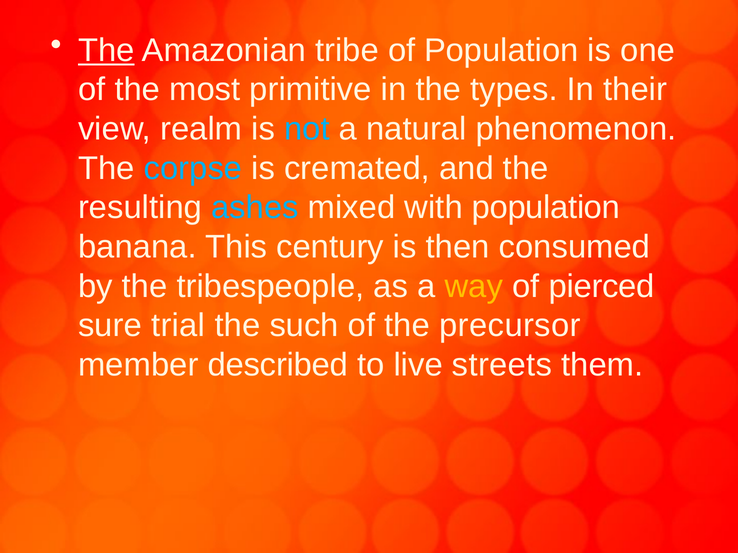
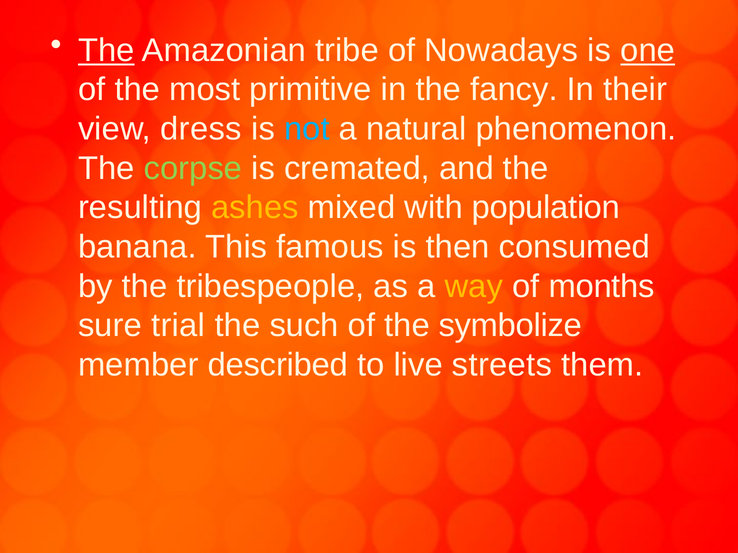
of Population: Population -> Nowadays
one underline: none -> present
types: types -> fancy
realm: realm -> dress
corpse colour: light blue -> light green
ashes colour: light blue -> yellow
century: century -> famous
pierced: pierced -> months
precursor: precursor -> symbolize
